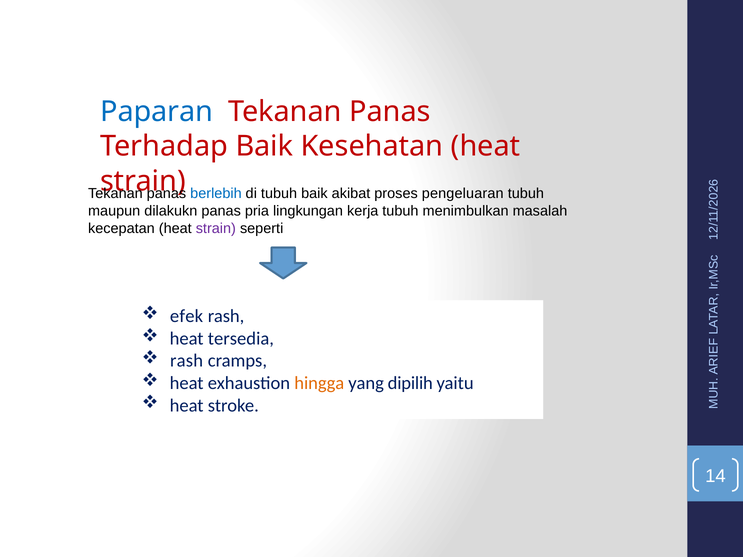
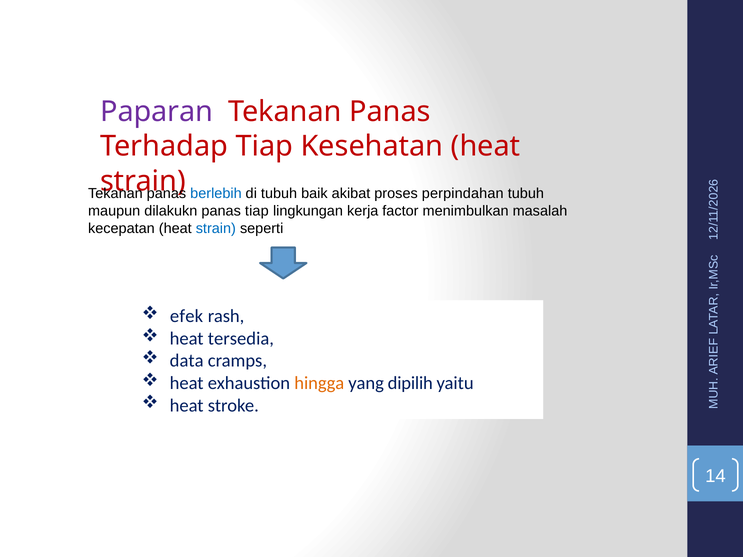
Paparan colour: blue -> purple
Terhadap Baik: Baik -> Tiap
pengeluaran: pengeluaran -> perpindahan
panas pria: pria -> tiap
kerja tubuh: tubuh -> factor
strain at (216, 228) colour: purple -> blue
rash at (187, 361): rash -> data
